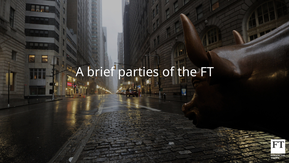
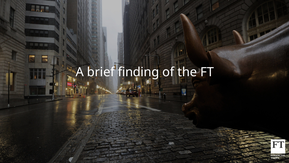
parties: parties -> finding
